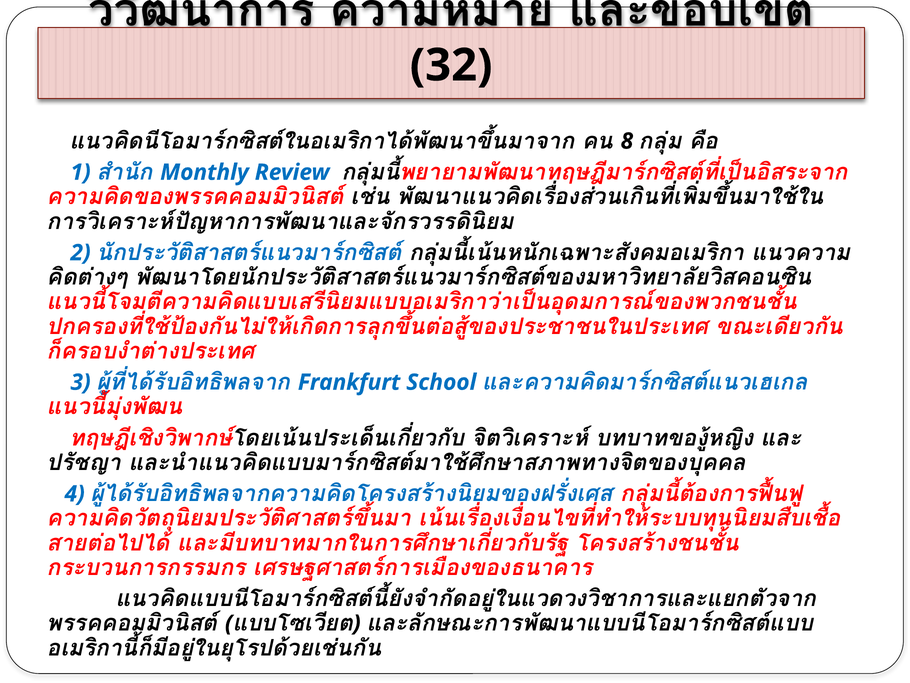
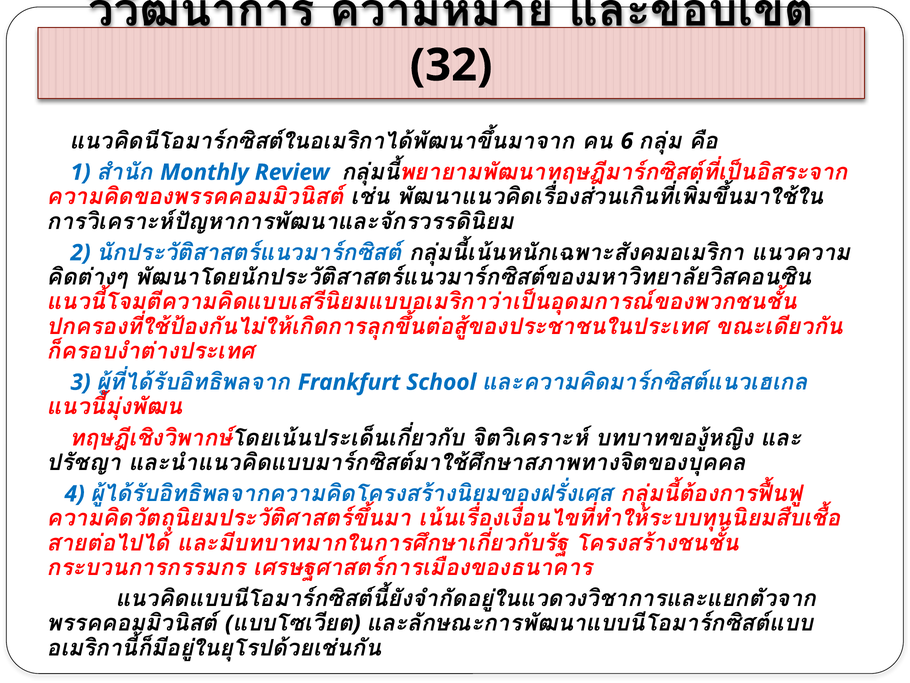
8: 8 -> 6
